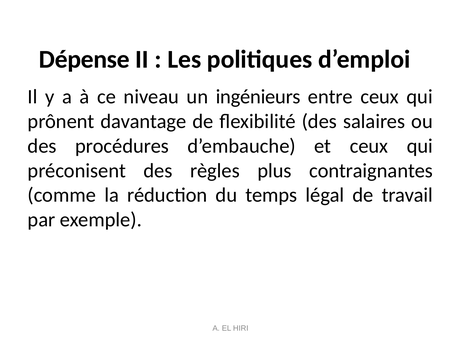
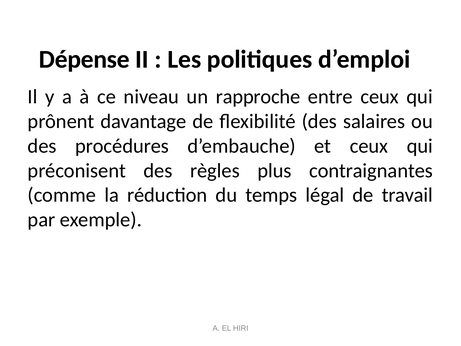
ingénieurs: ingénieurs -> rapproche
